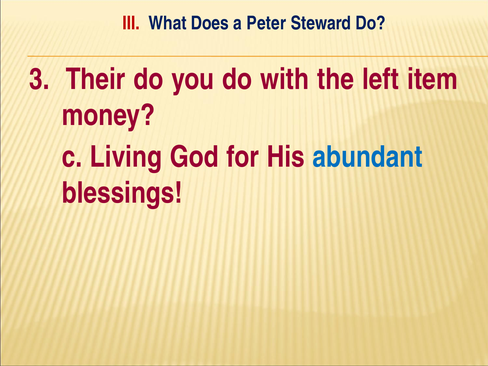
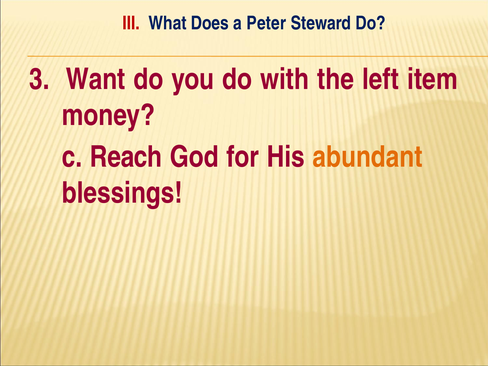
Their: Their -> Want
Living: Living -> Reach
abundant colour: blue -> orange
